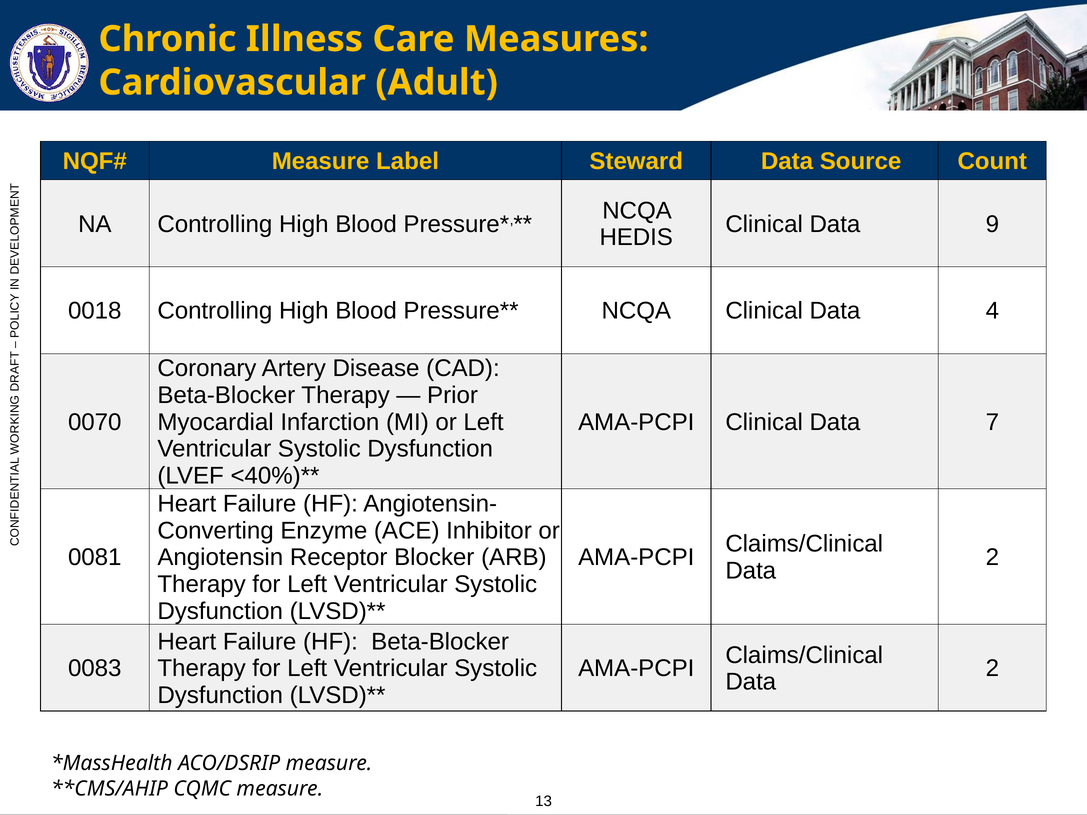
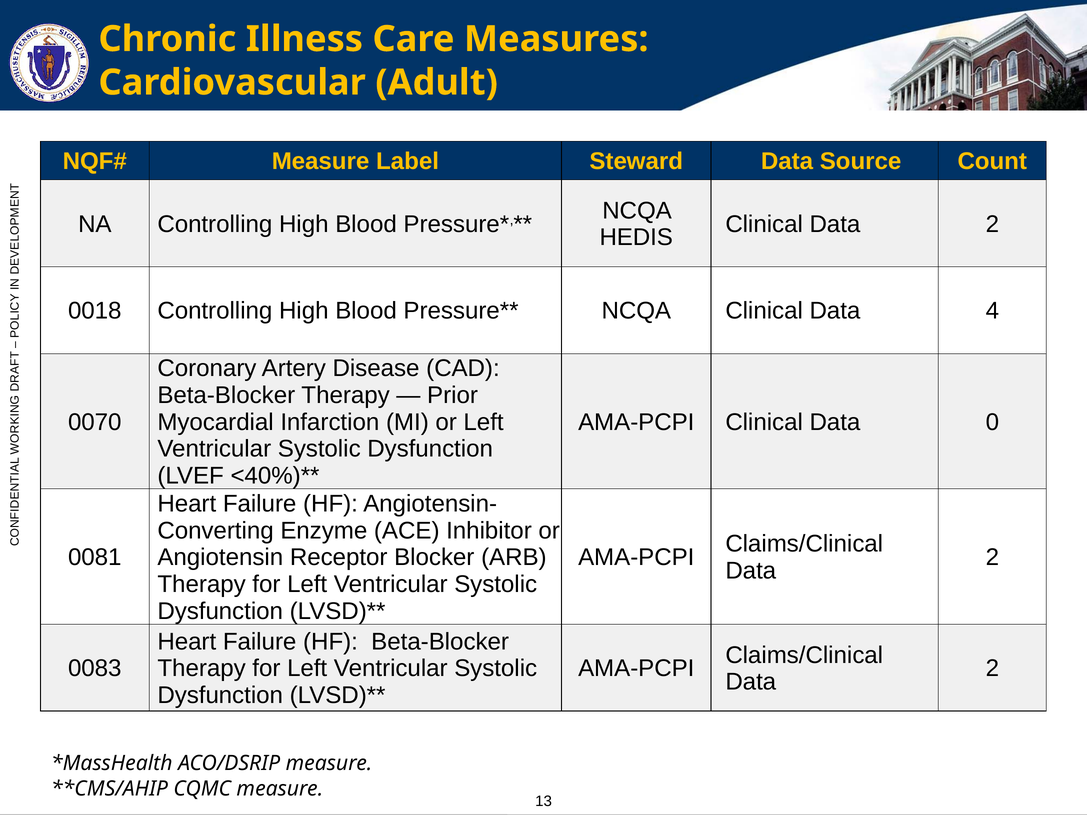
Clinical Data 9: 9 -> 2
7: 7 -> 0
